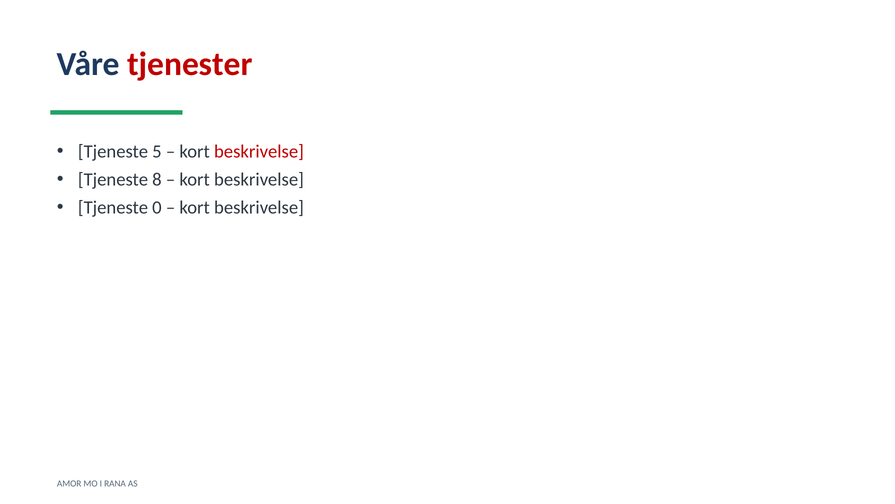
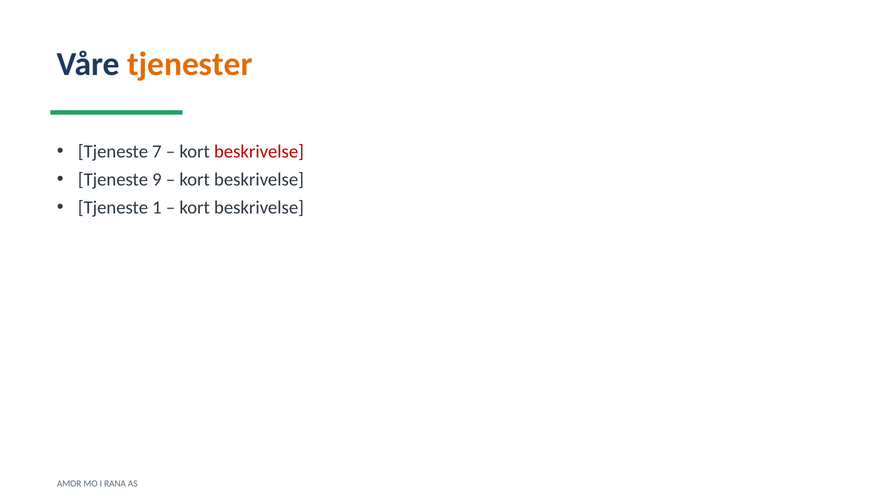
tjenester colour: red -> orange
5: 5 -> 7
8: 8 -> 9
0: 0 -> 1
